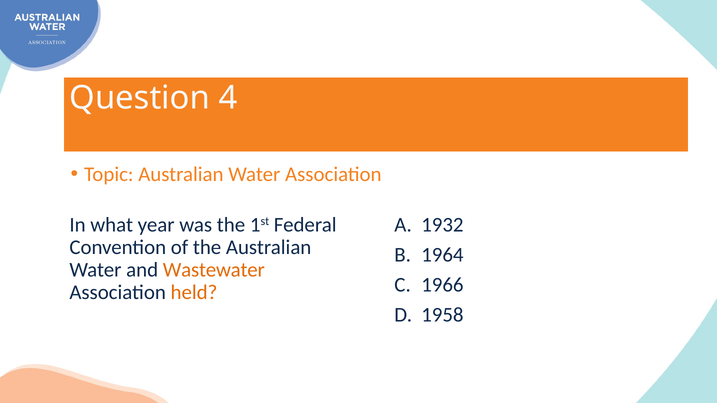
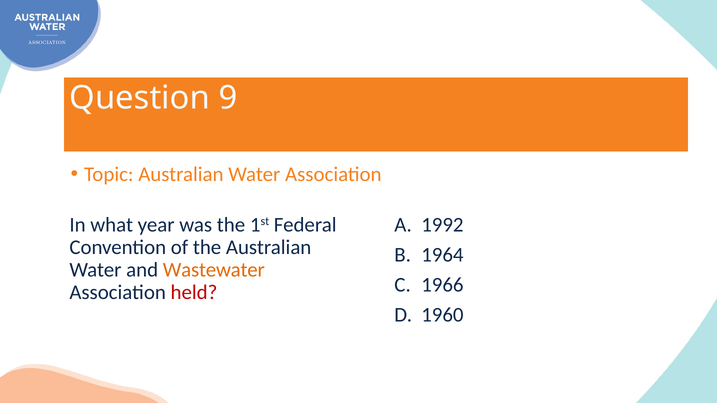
4: 4 -> 9
1932: 1932 -> 1992
held colour: orange -> red
1958: 1958 -> 1960
